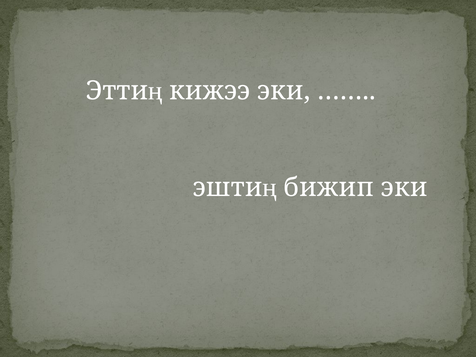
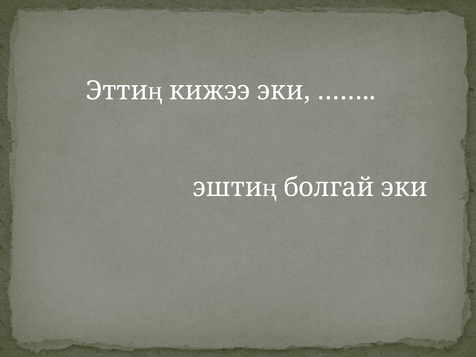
бижип: бижип -> болгай
